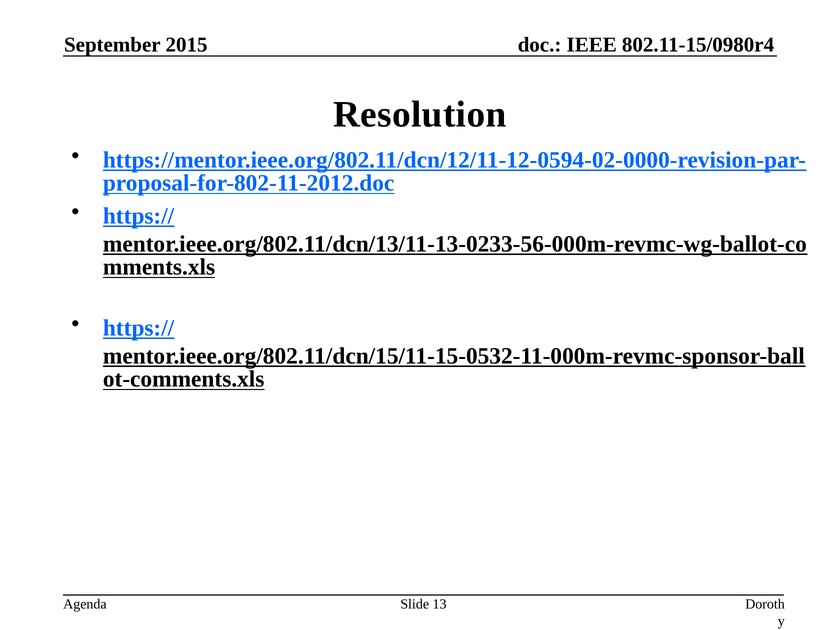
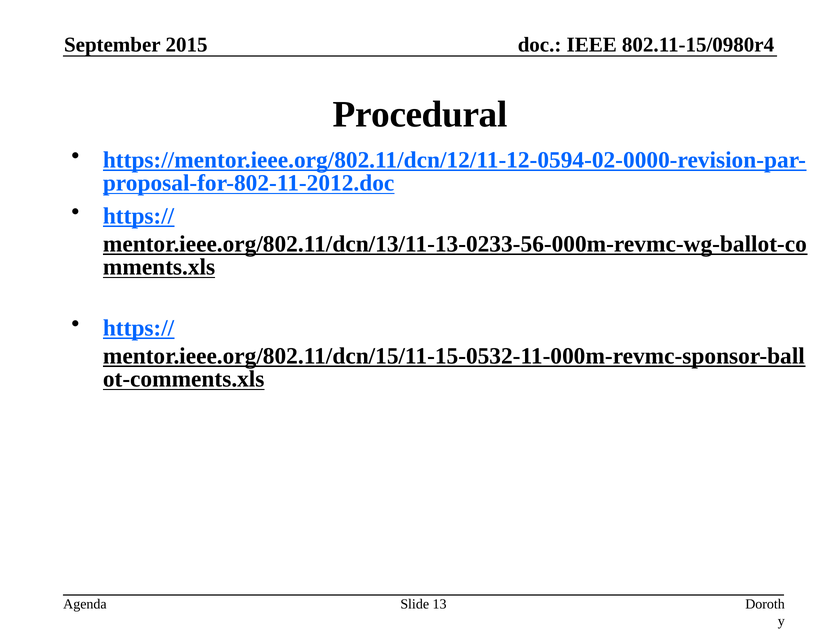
Resolution: Resolution -> Procedural
